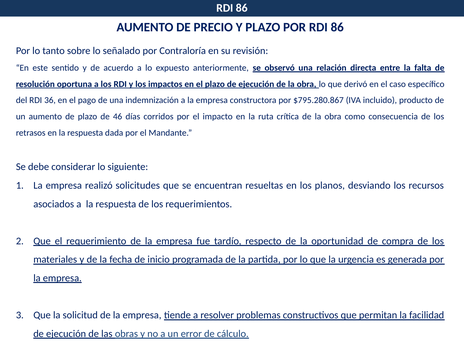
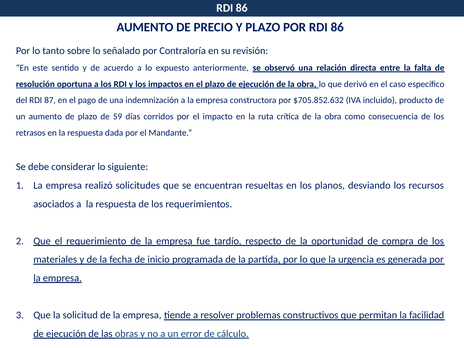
36: 36 -> 87
$795.280.867: $795.280.867 -> $705.852.632
46: 46 -> 59
